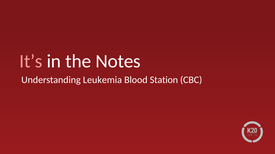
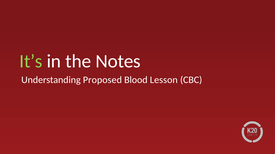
It’s colour: pink -> light green
Leukemia: Leukemia -> Proposed
Station: Station -> Lesson
